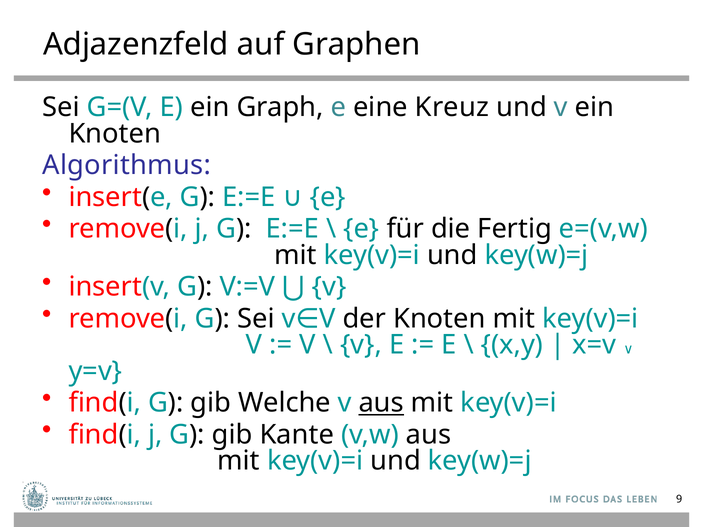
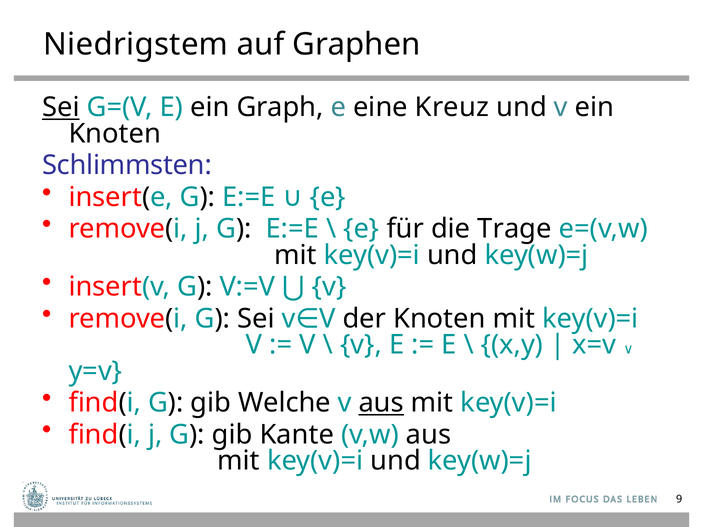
Adjazenzfeld: Adjazenzfeld -> Niedrigstem
Sei at (61, 108) underline: none -> present
Algorithmus: Algorithmus -> Schlimmsten
Fertig: Fertig -> Trage
